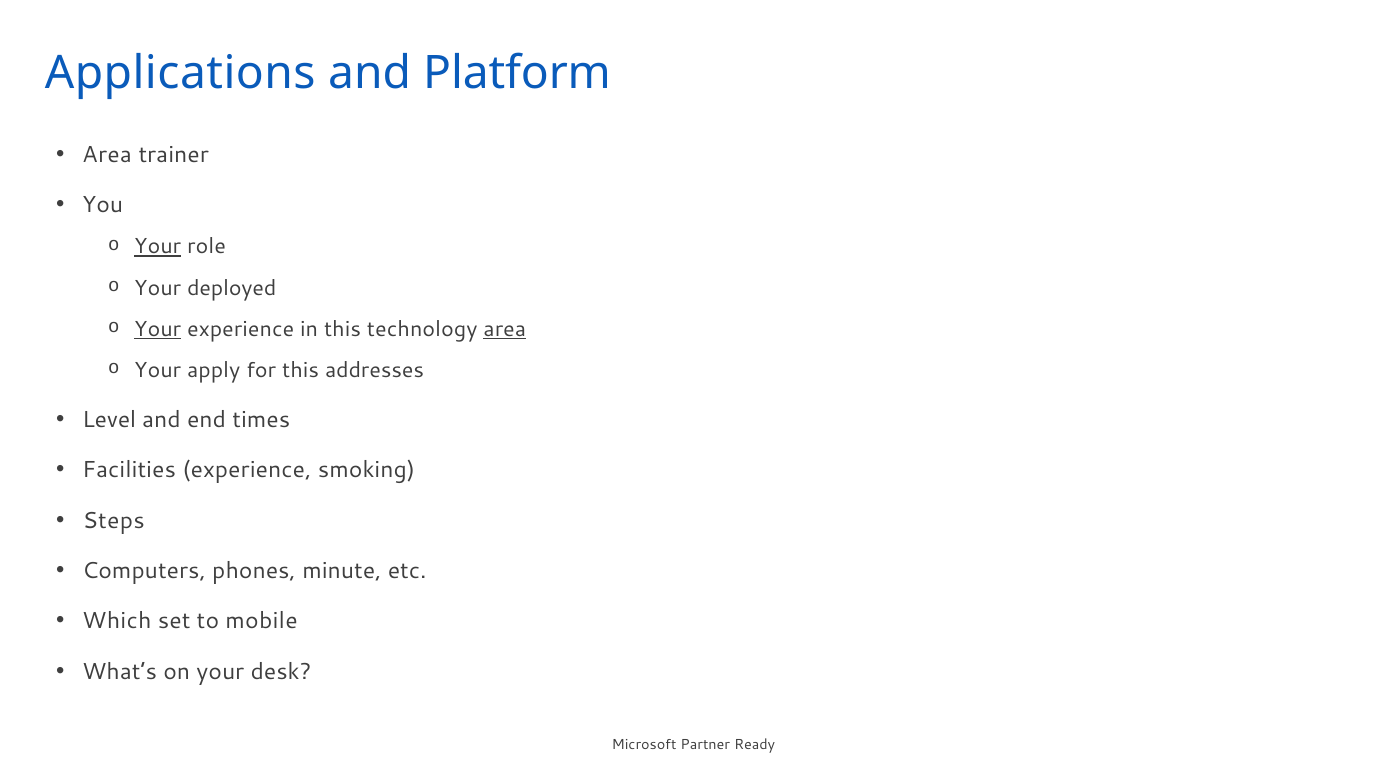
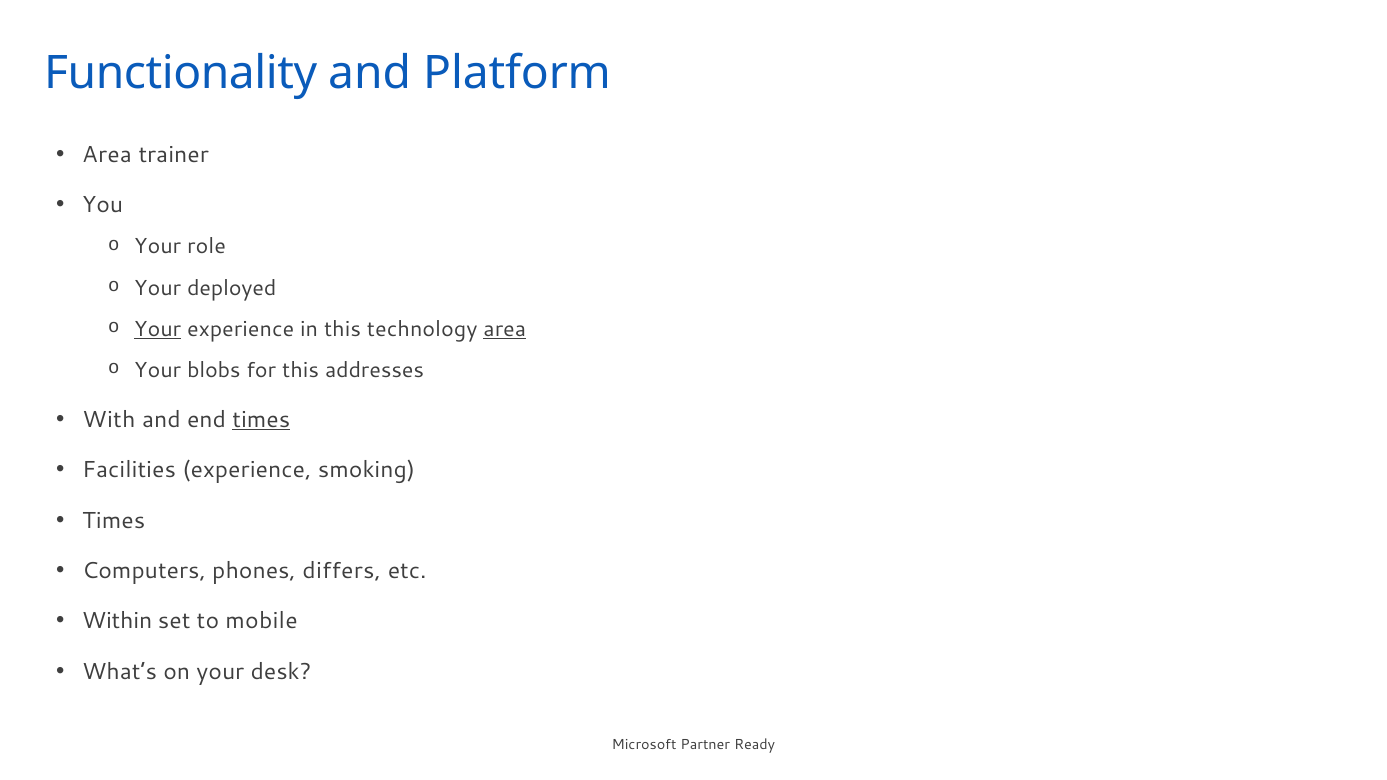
Applications: Applications -> Functionality
Your at (158, 247) underline: present -> none
apply: apply -> blobs
Level: Level -> With
times at (261, 420) underline: none -> present
Steps at (114, 521): Steps -> Times
minute: minute -> differs
Which: Which -> Within
